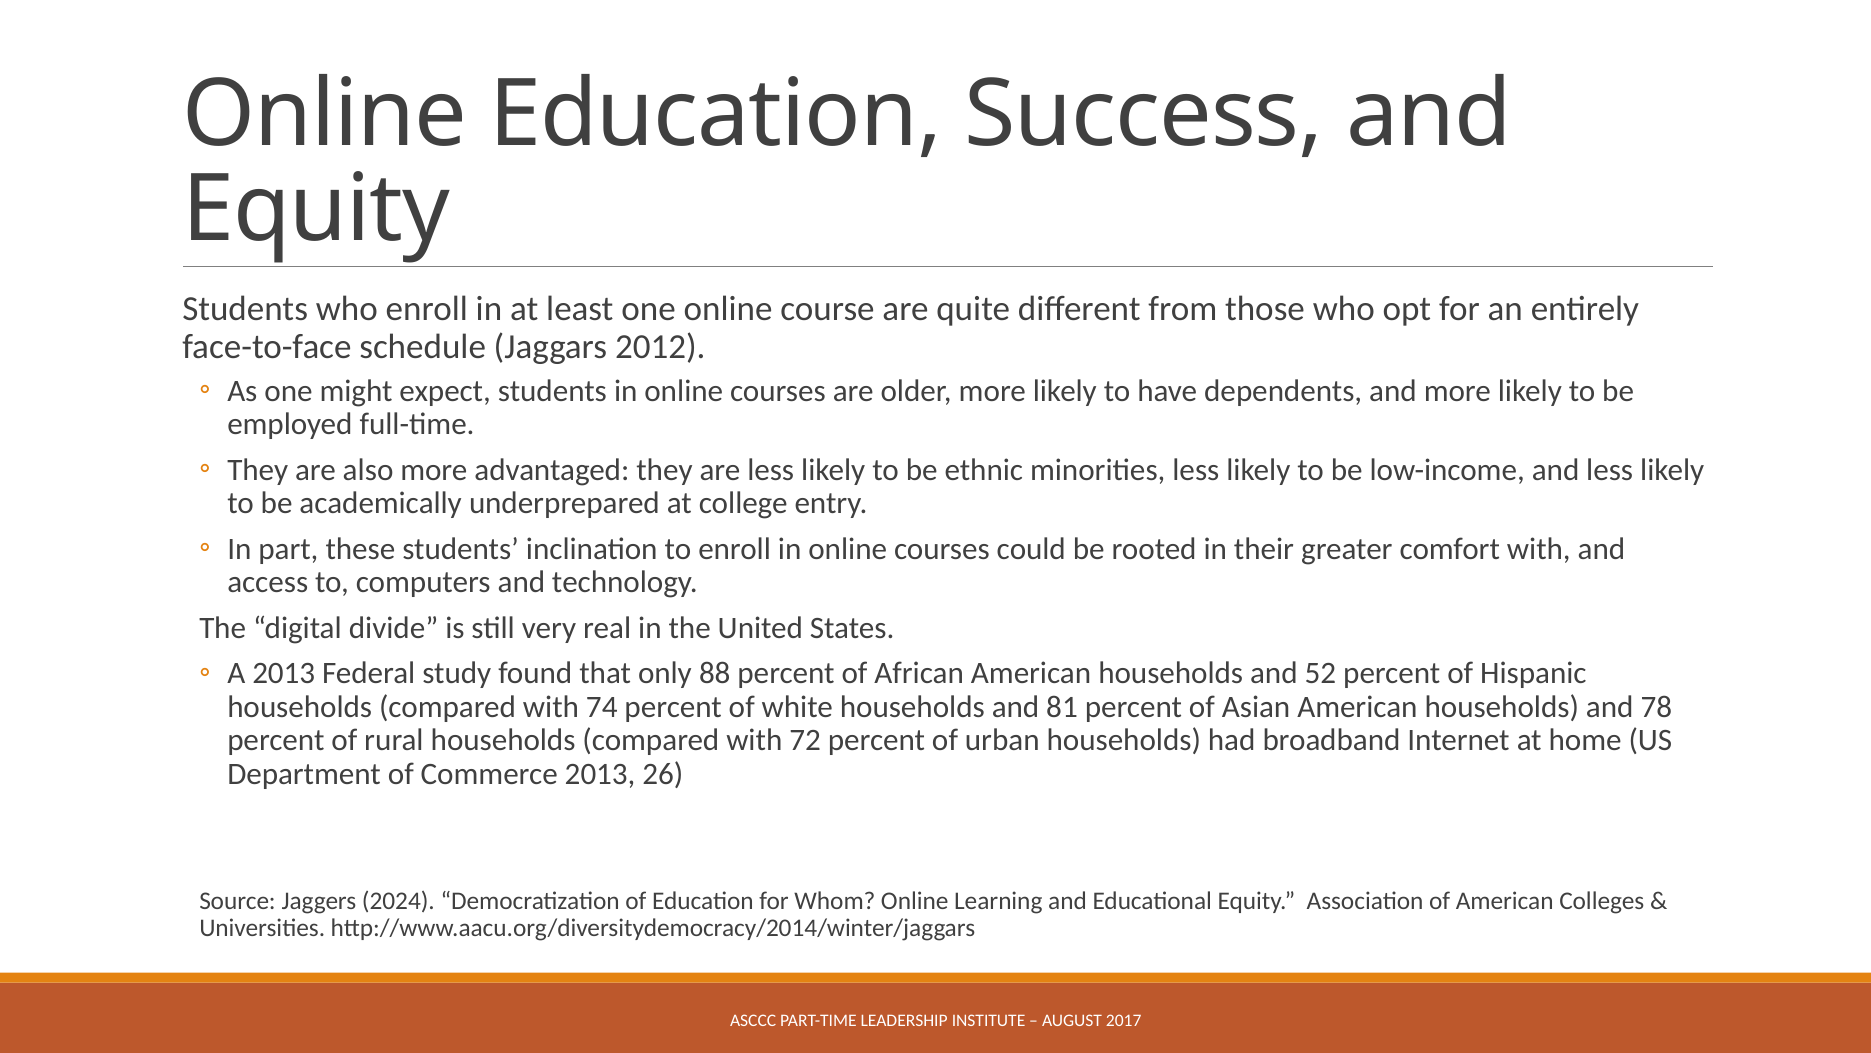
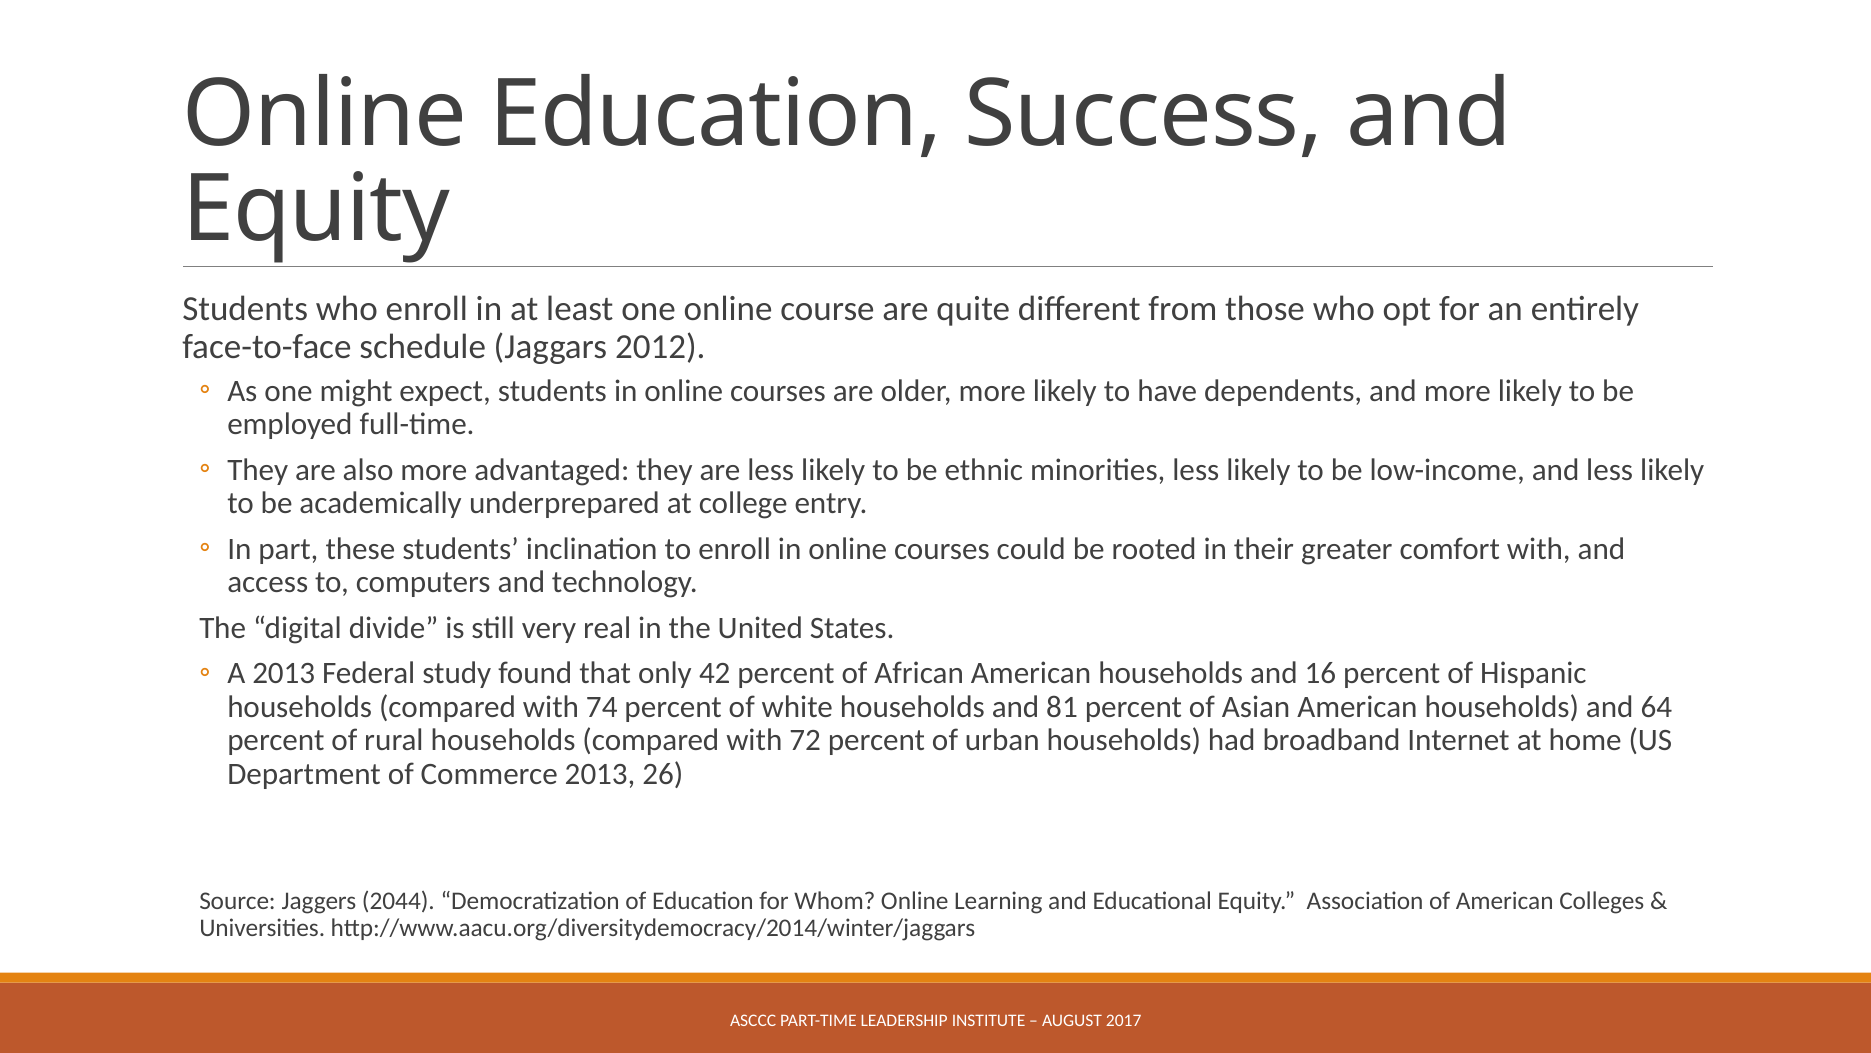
88: 88 -> 42
52: 52 -> 16
78: 78 -> 64
2024: 2024 -> 2044
